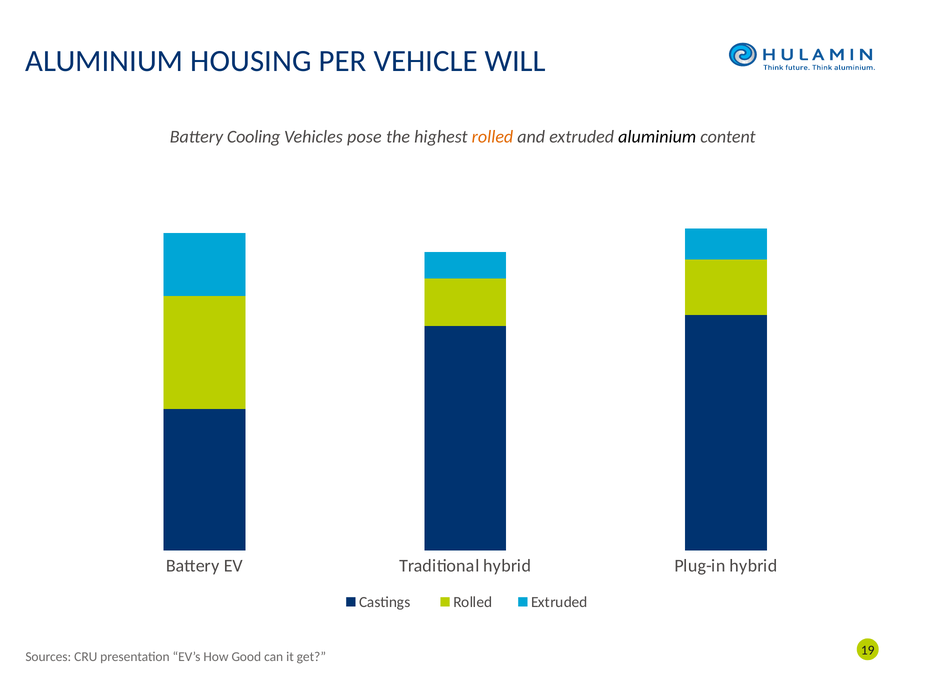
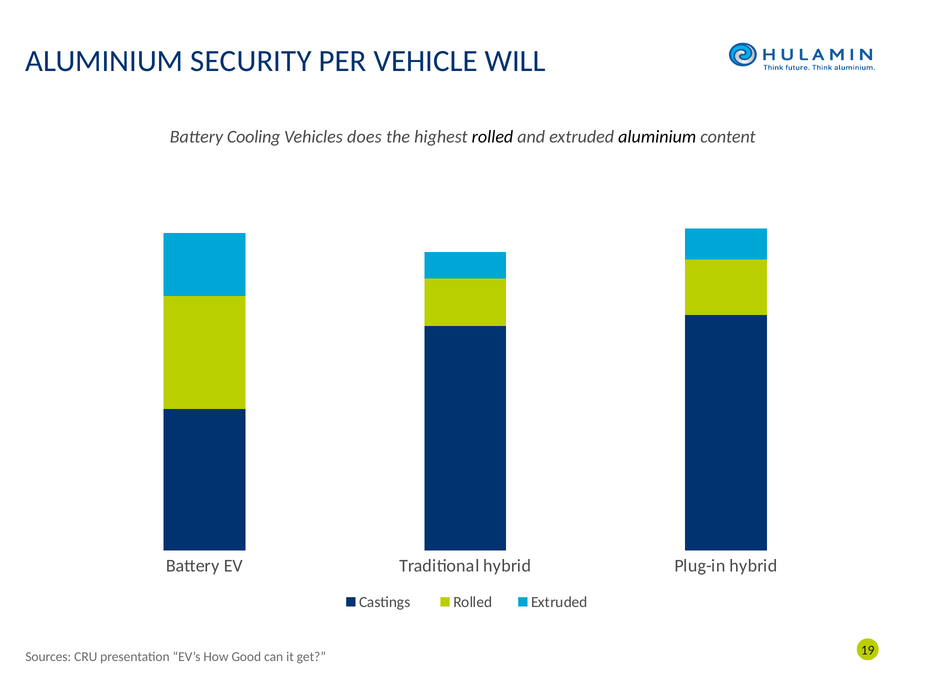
HOUSING: HOUSING -> SECURITY
pose: pose -> does
rolled at (492, 137) colour: orange -> black
